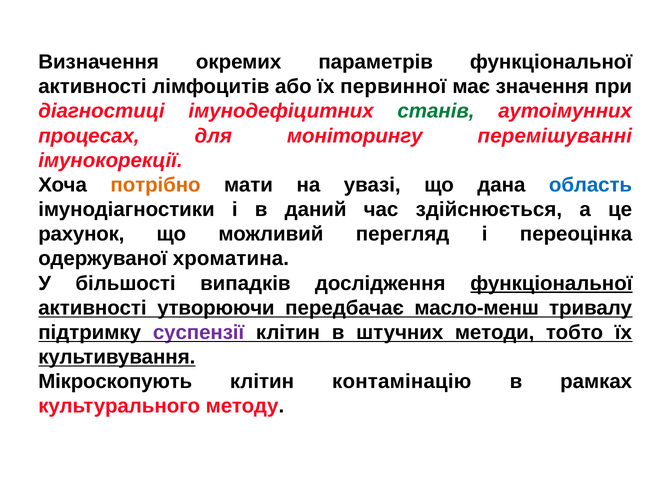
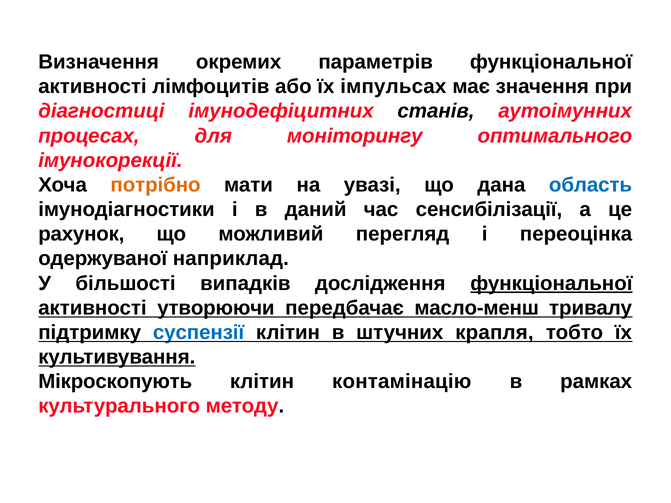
первинної: первинної -> імпульсах
станів colour: green -> black
перемішуванні: перемішуванні -> оптимального
здійснюється: здійснюється -> сенсибілізації
хроматина: хроматина -> наприклад
суспензії colour: purple -> blue
методи: методи -> крапля
